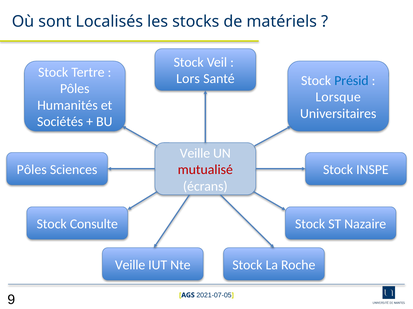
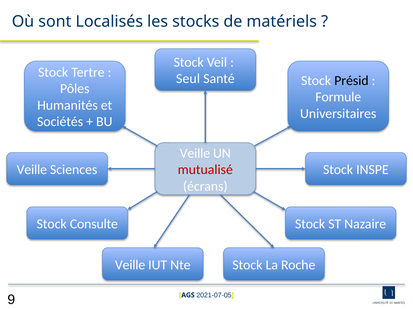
Lors: Lors -> Seul
Présid colour: blue -> black
Lorsque: Lorsque -> Formule
Pôles at (32, 170): Pôles -> Veille
